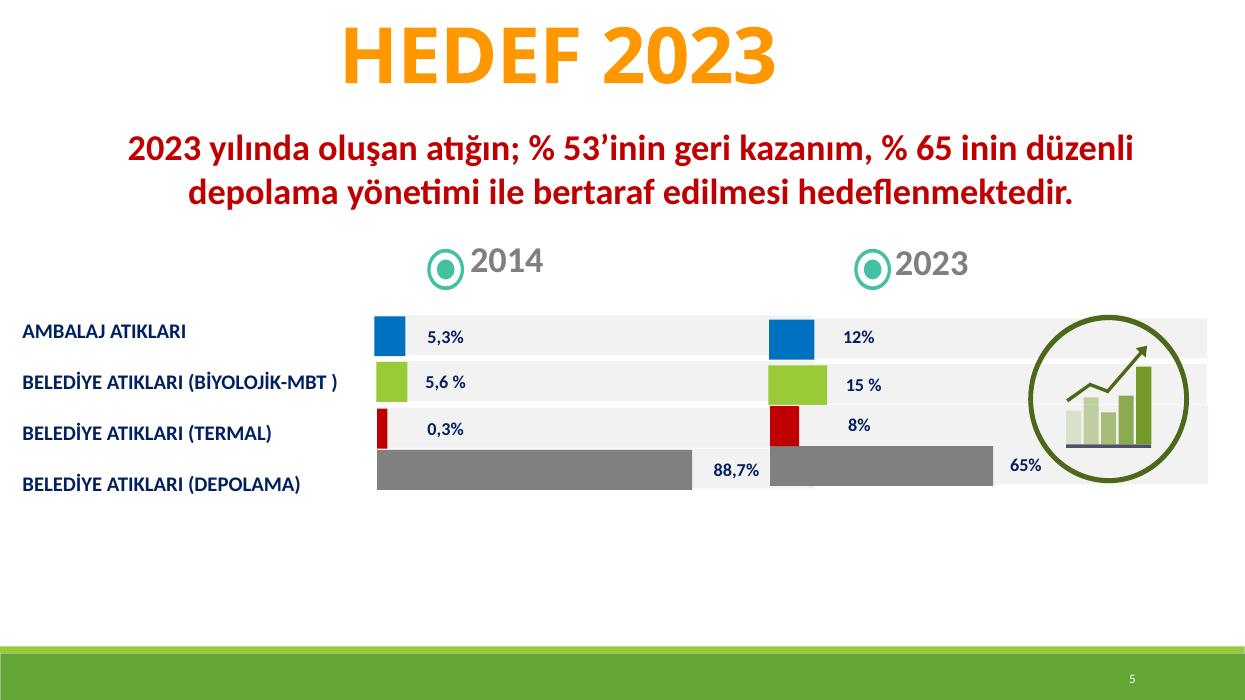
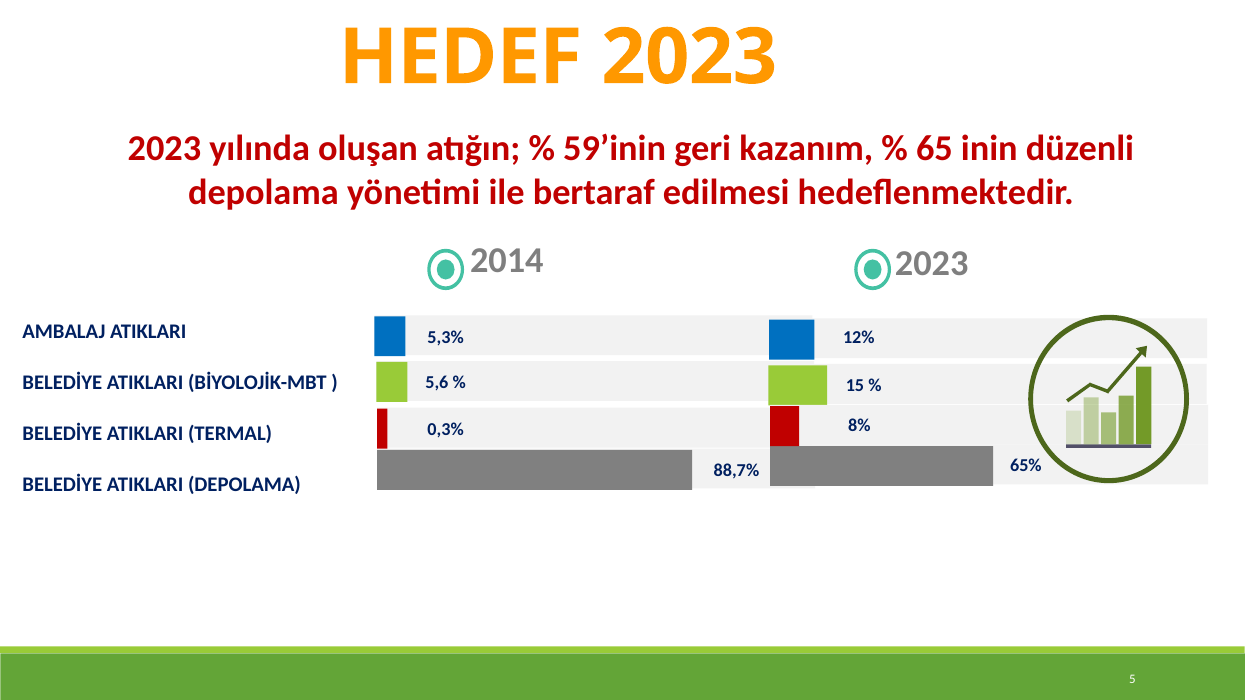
53’inin: 53’inin -> 59’inin
